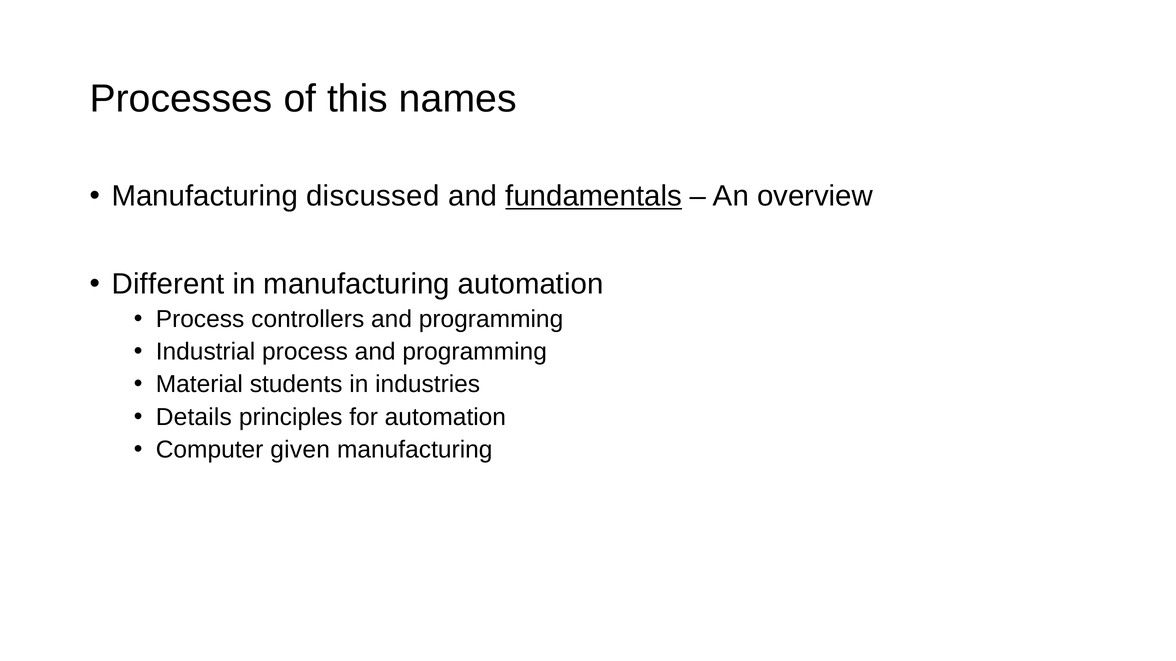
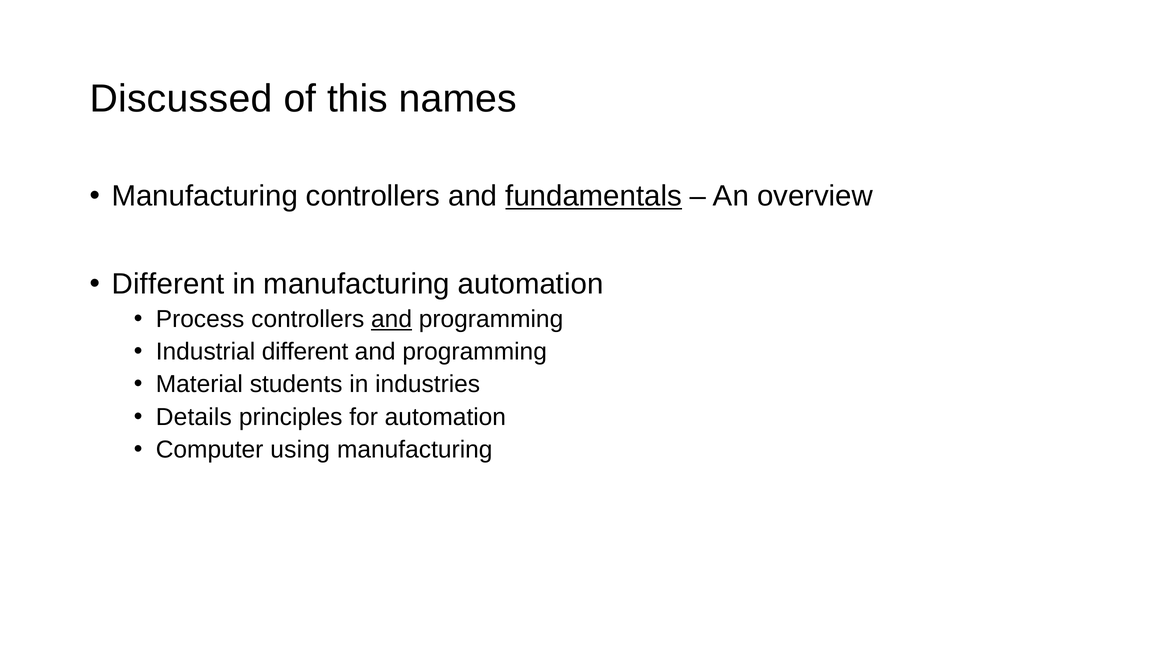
Processes: Processes -> Discussed
Manufacturing discussed: discussed -> controllers
and at (392, 319) underline: none -> present
Industrial process: process -> different
given: given -> using
